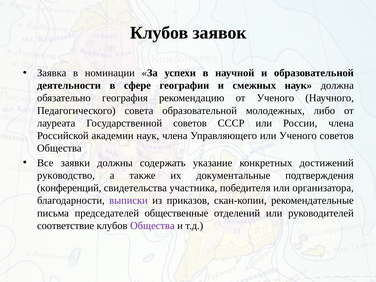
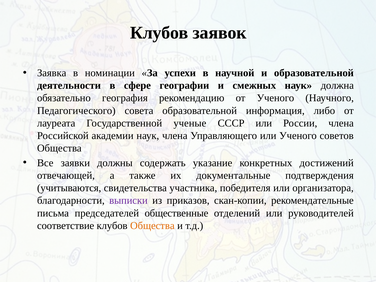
молодежных: молодежных -> информация
Государственной советов: советов -> ученые
руководство: руководство -> отвечающей
конференций: конференций -> учитываются
Общества at (152, 226) colour: purple -> orange
